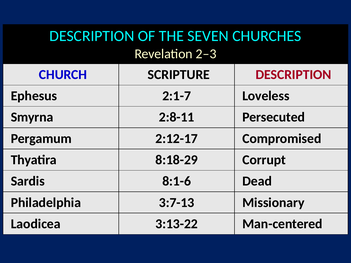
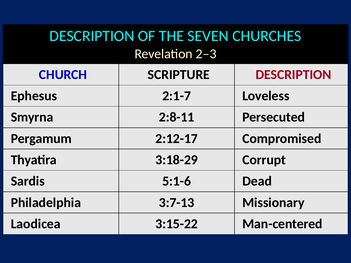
8:18-29: 8:18-29 -> 3:18-29
8:1-6: 8:1-6 -> 5:1-6
3:13-22: 3:13-22 -> 3:15-22
